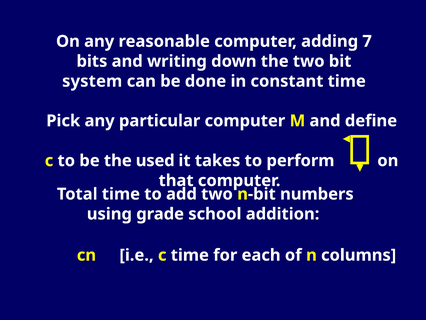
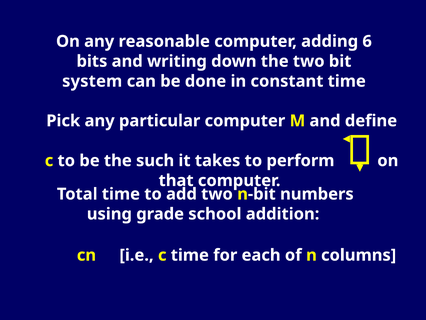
7: 7 -> 6
used: used -> such
